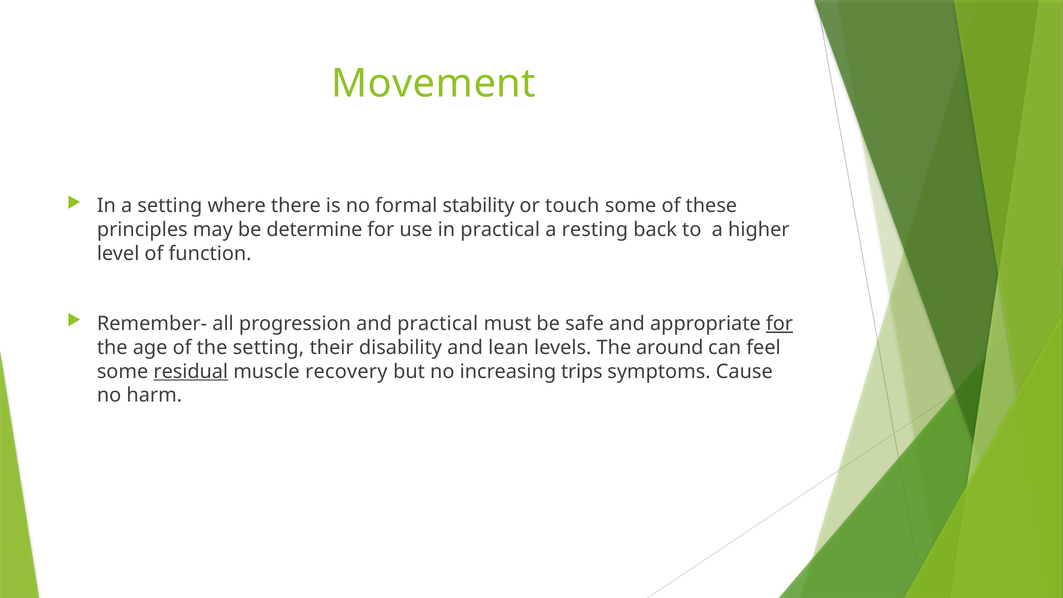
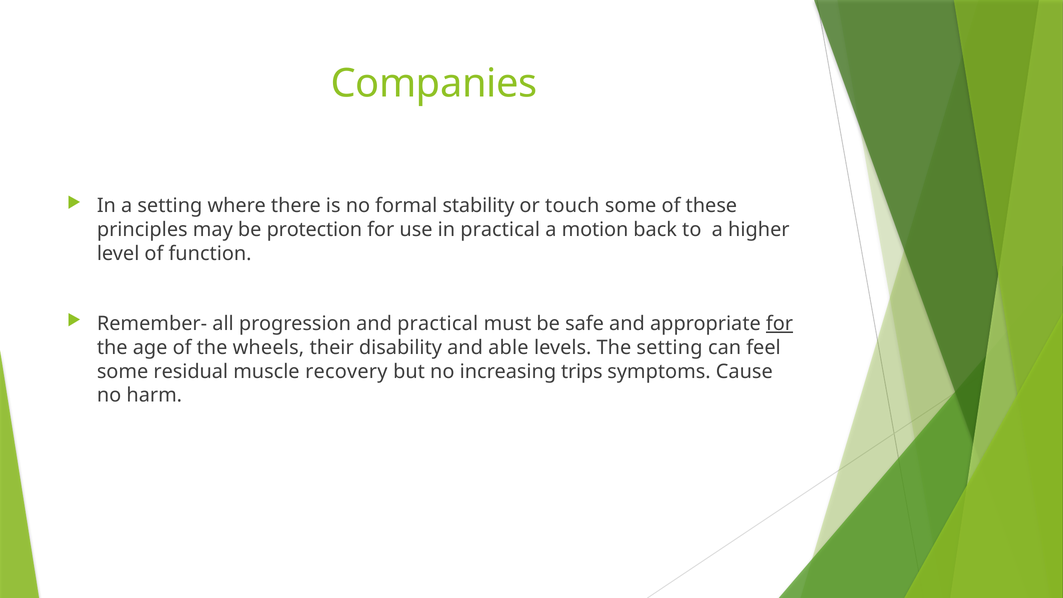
Movement: Movement -> Companies
determine: determine -> protection
resting: resting -> motion
the setting: setting -> wheels
lean: lean -> able
The around: around -> setting
residual underline: present -> none
